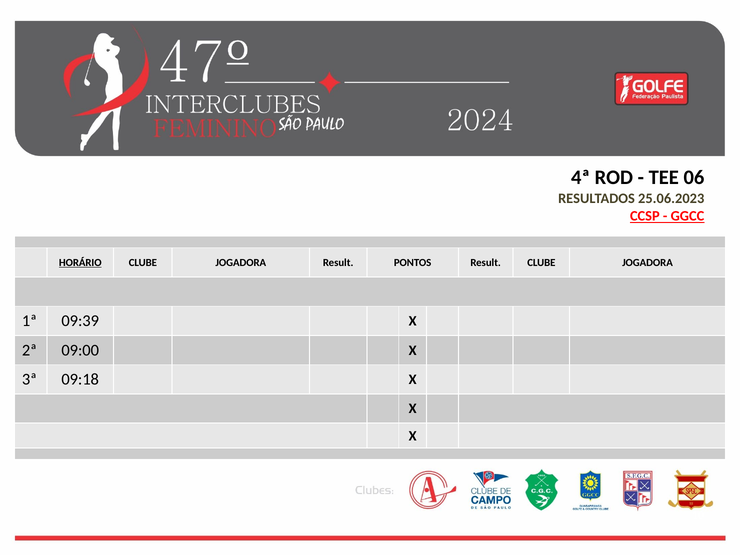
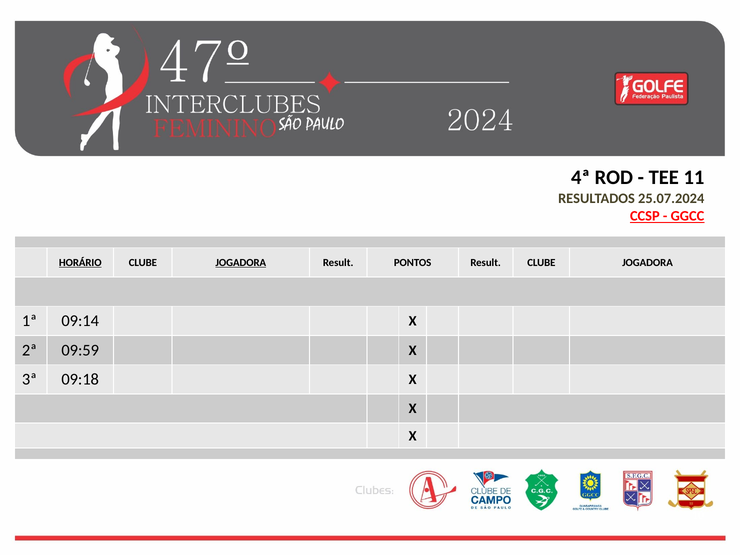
06: 06 -> 11
25.06.2023: 25.06.2023 -> 25.07.2024
JOGADORA at (241, 263) underline: none -> present
09:39: 09:39 -> 09:14
09:00: 09:00 -> 09:59
